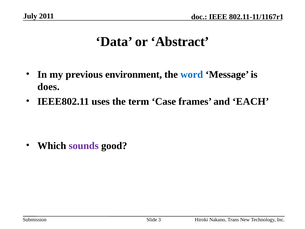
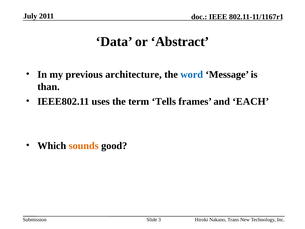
environment: environment -> architecture
does: does -> than
Case: Case -> Tells
sounds colour: purple -> orange
